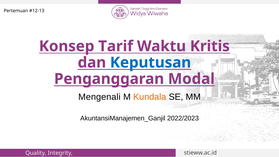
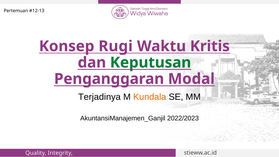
Tarif: Tarif -> Rugi
Keputusan colour: blue -> green
Mengenali: Mengenali -> Terjadinya
